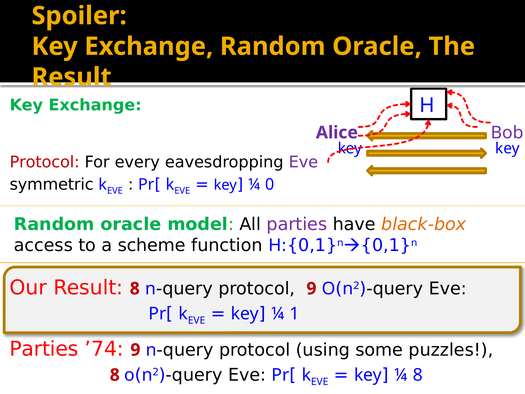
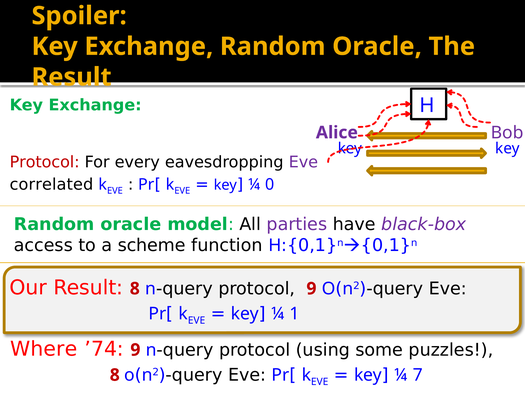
symmetric: symmetric -> correlated
black-box colour: orange -> purple
Parties at (44, 349): Parties -> Where
¼ 8: 8 -> 7
